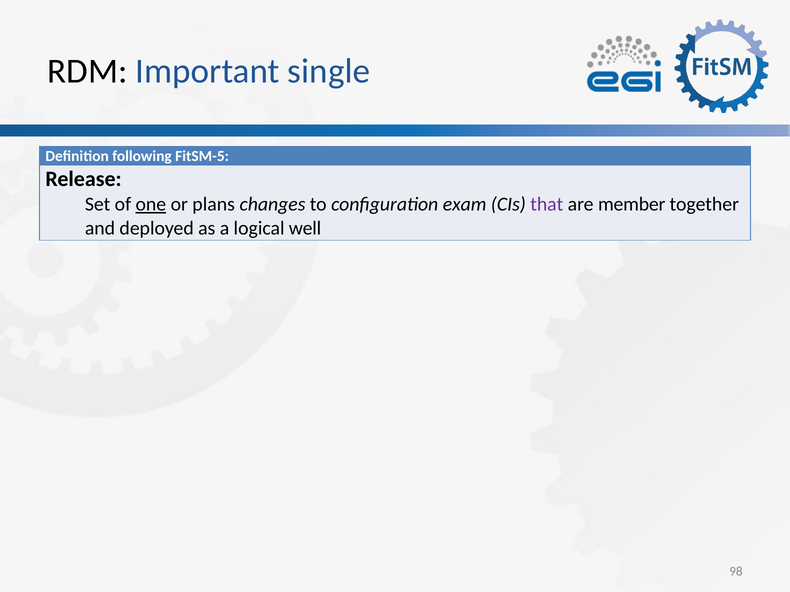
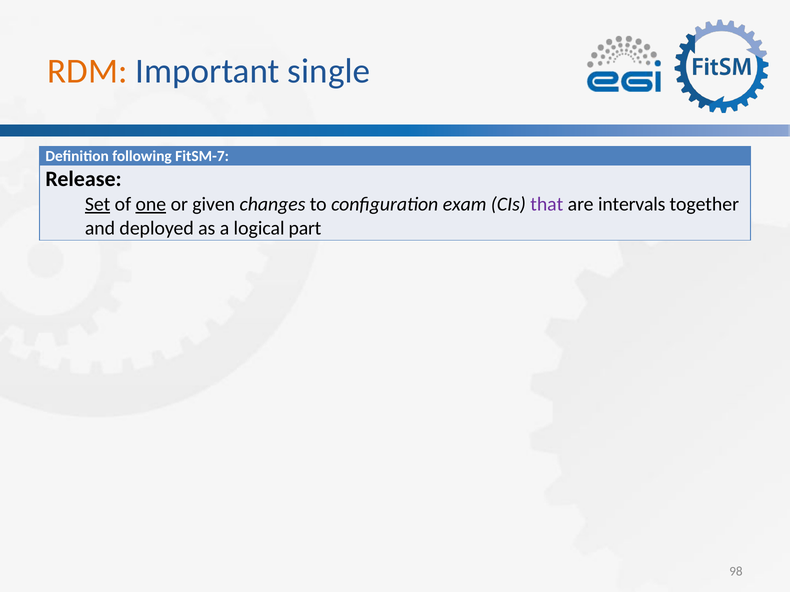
RDM colour: black -> orange
FitSM-5: FitSM-5 -> FitSM-7
Set underline: none -> present
plans: plans -> given
member: member -> intervals
well: well -> part
